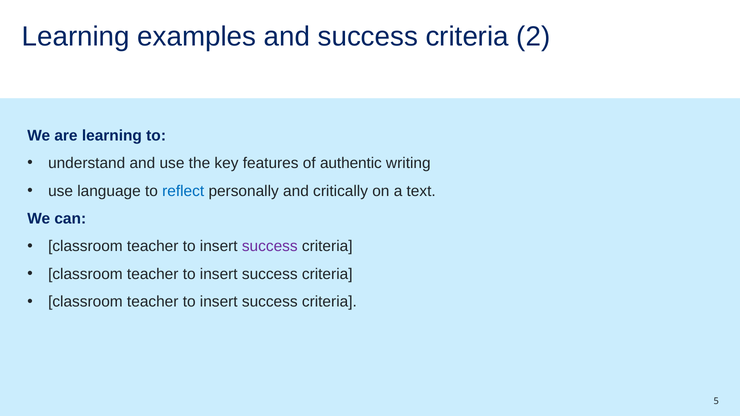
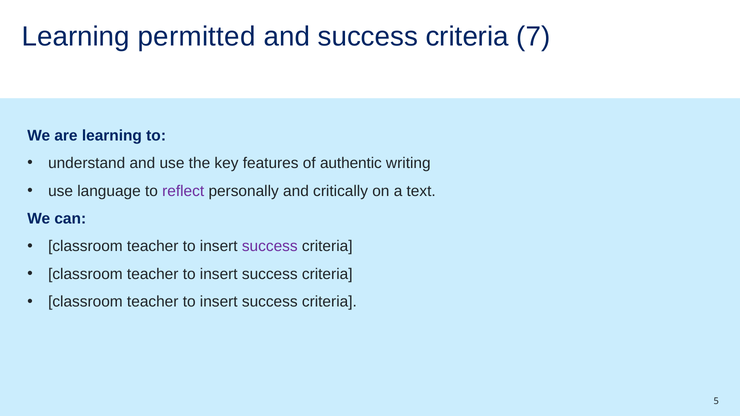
examples: examples -> permitted
2: 2 -> 7
reflect colour: blue -> purple
